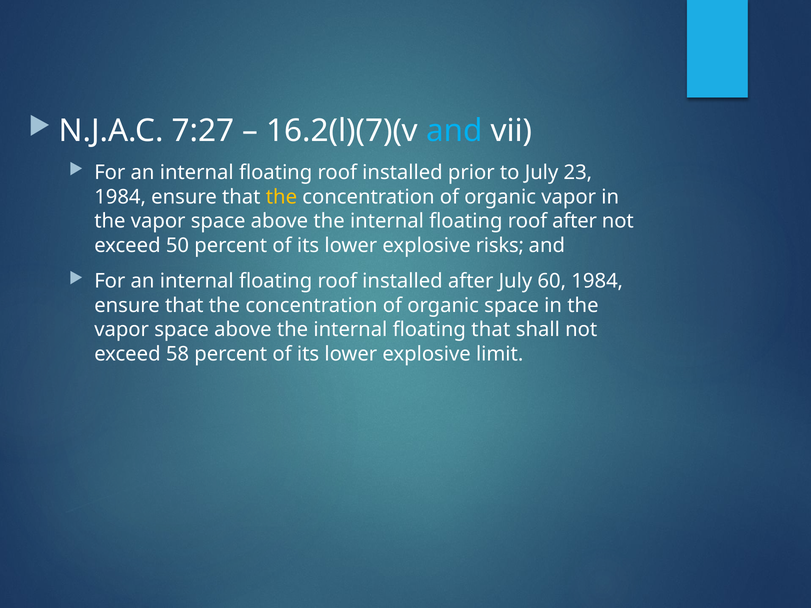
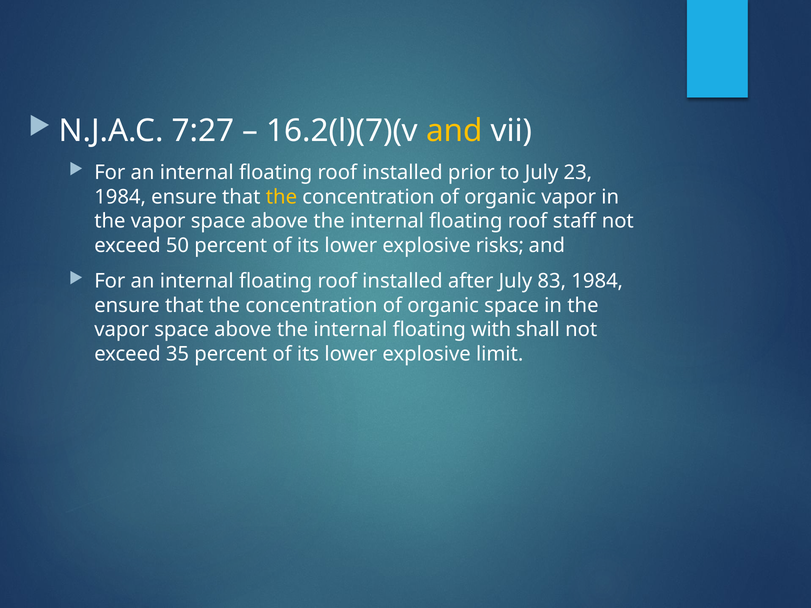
and at (454, 131) colour: light blue -> yellow
roof after: after -> staff
60: 60 -> 83
floating that: that -> with
58: 58 -> 35
